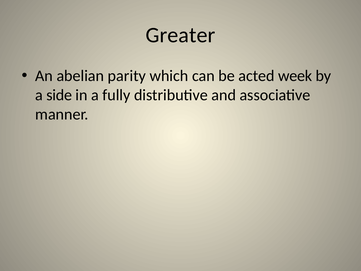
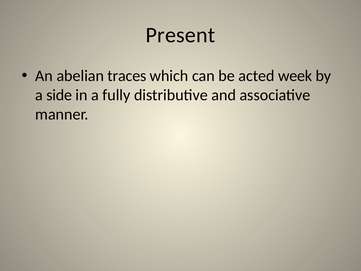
Greater: Greater -> Present
parity: parity -> traces
